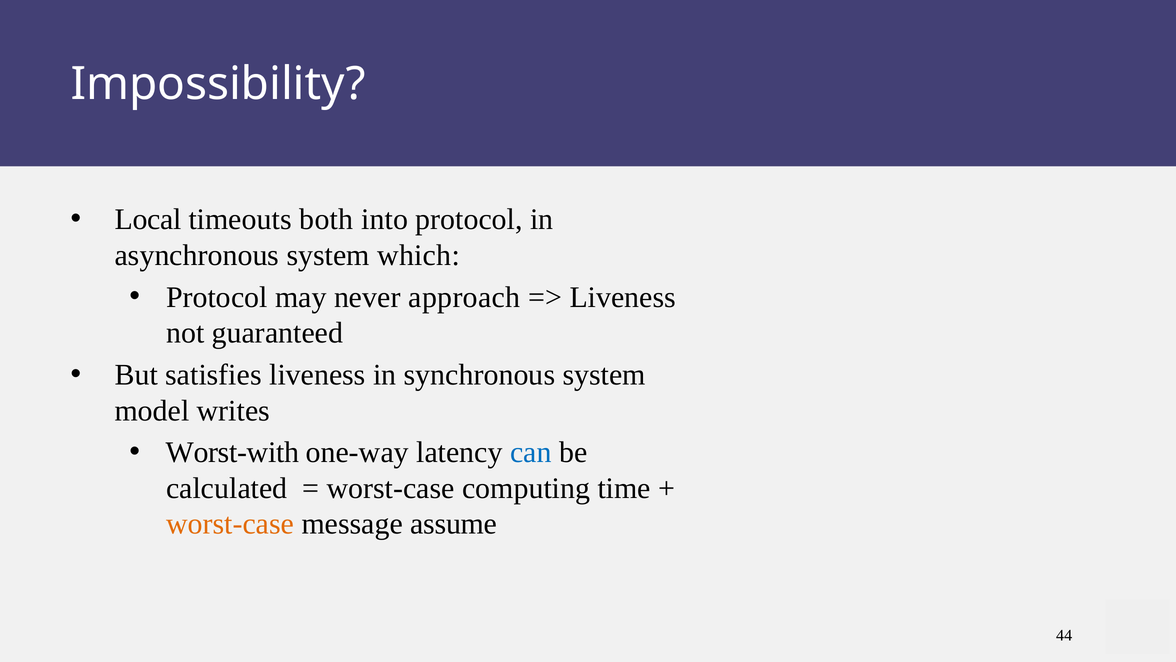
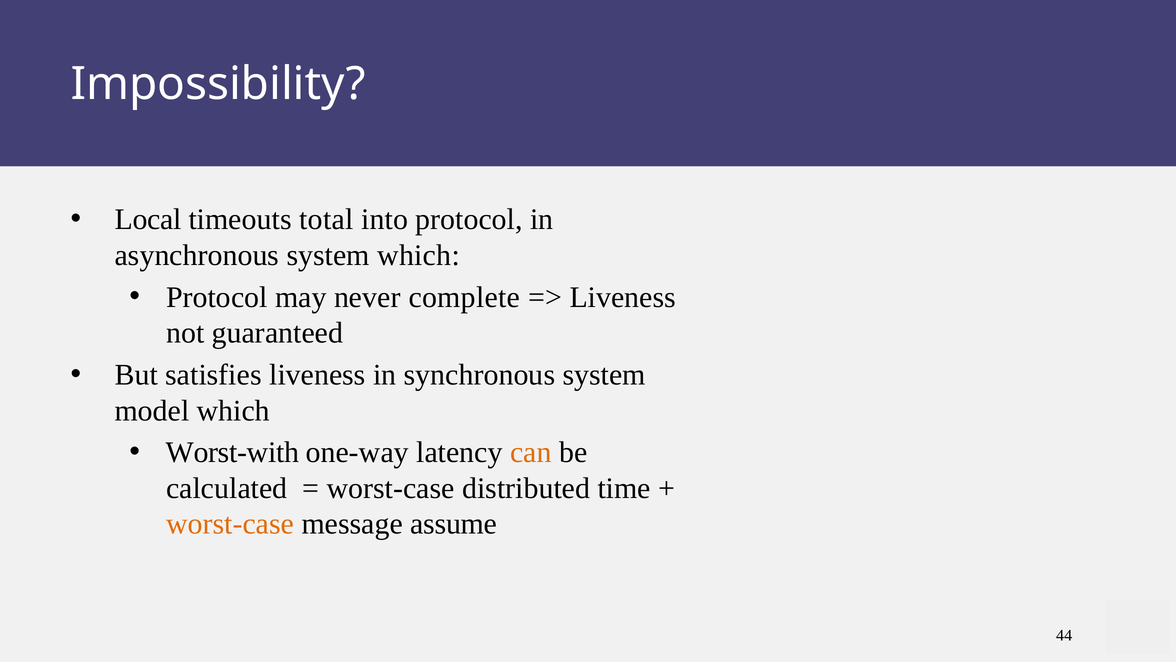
both: both -> total
approach: approach -> complete
model writes: writes -> which
can colour: blue -> orange
computing: computing -> distributed
